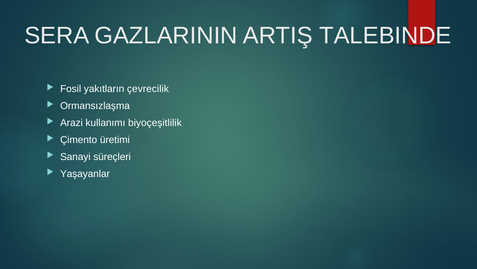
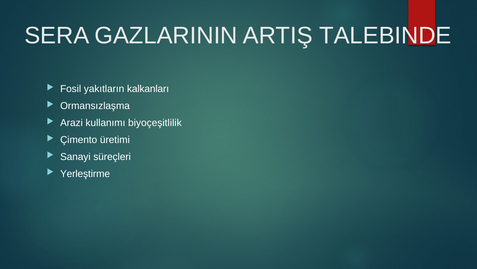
çevrecilik: çevrecilik -> kalkanları
Yaşayanlar: Yaşayanlar -> Yerleştirme
